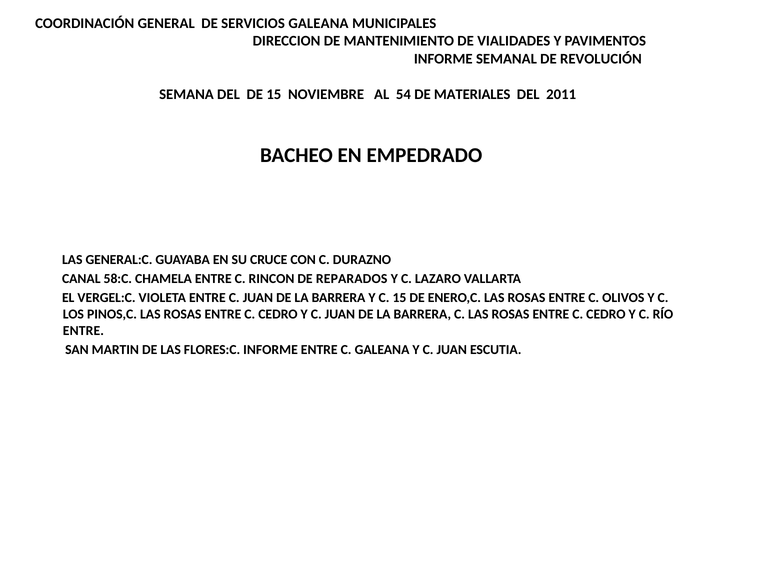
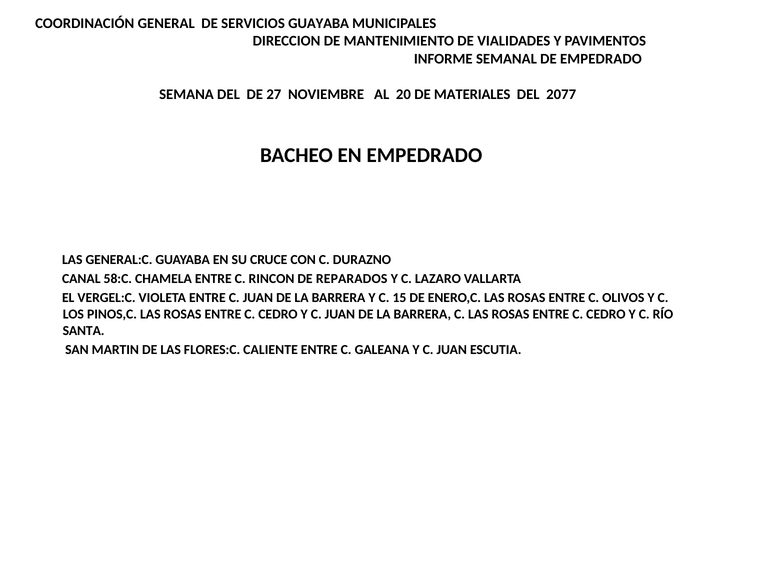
SERVICIOS GALEANA: GALEANA -> GUAYABA
DE REVOLUCIÓN: REVOLUCIÓN -> EMPEDRADO
DE 15: 15 -> 27
54: 54 -> 20
2011: 2011 -> 2077
ENTRE at (83, 331): ENTRE -> SANTA
FLORES:C INFORME: INFORME -> CALIENTE
